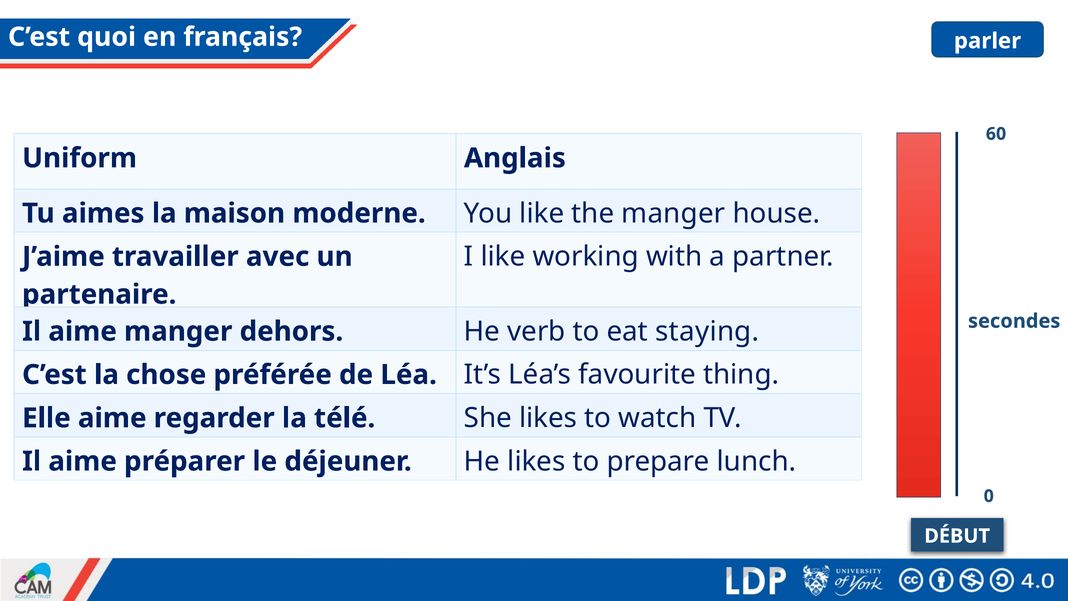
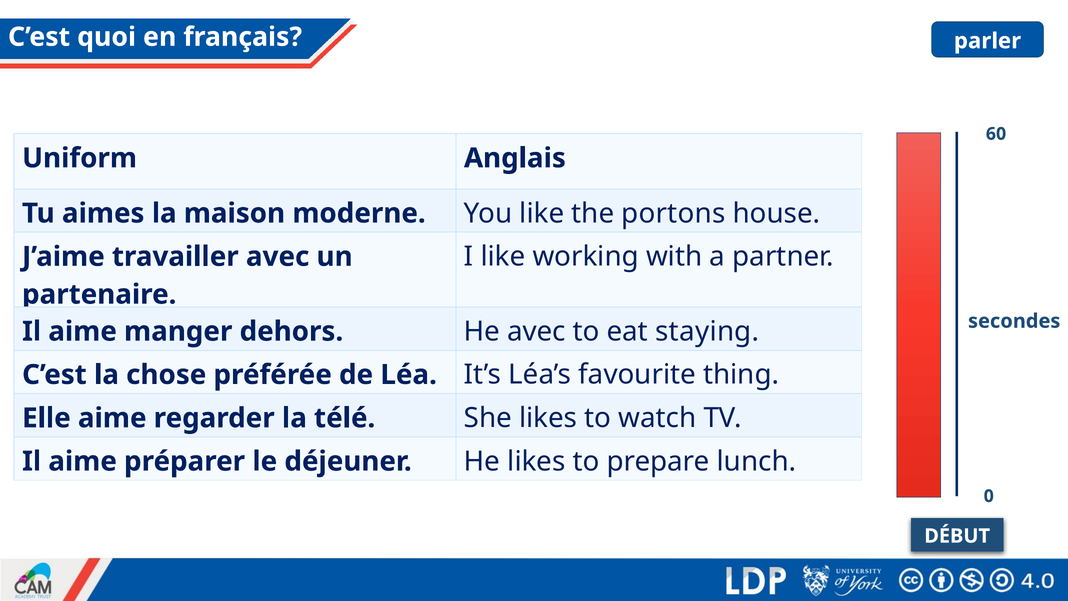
the manger: manger -> portons
He verb: verb -> avec
